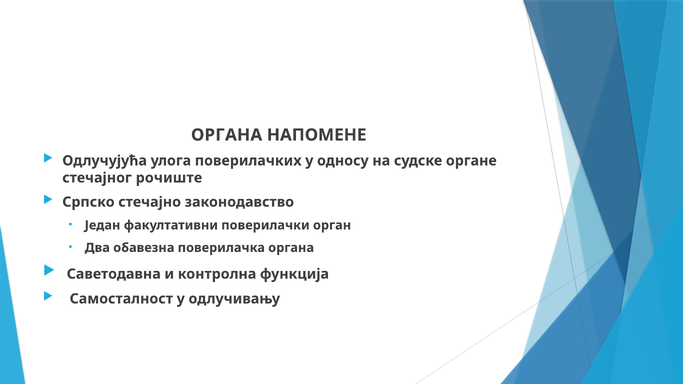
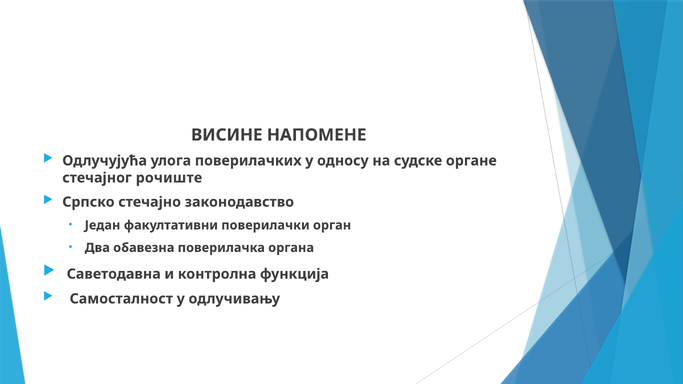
ОРГАНА at (227, 135): ОРГАНА -> ВИСИНЕ
